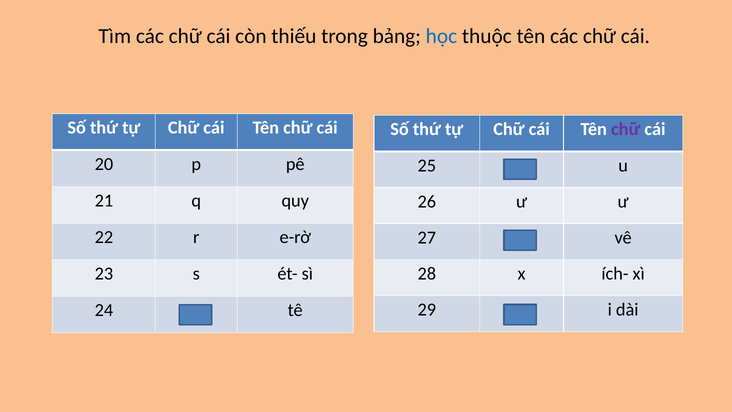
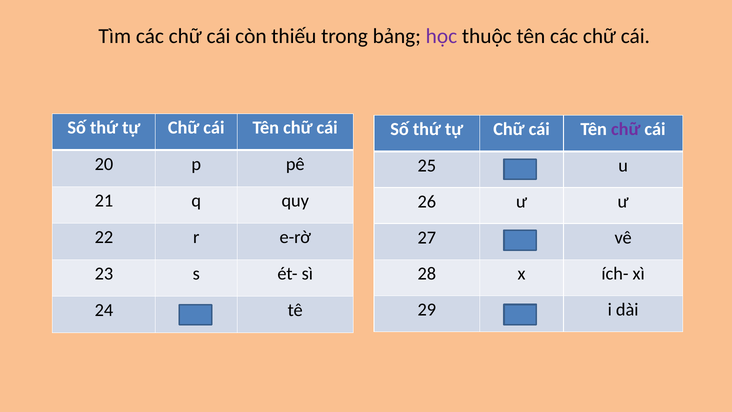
học colour: blue -> purple
